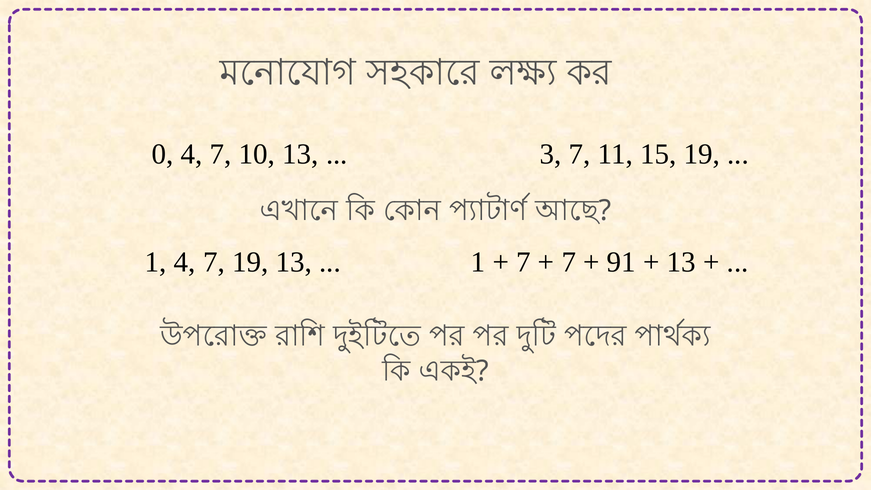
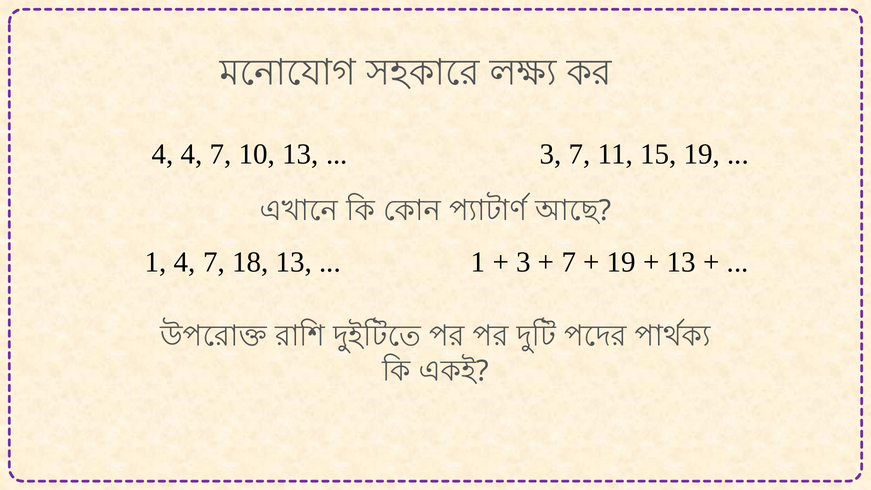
0 at (163, 154): 0 -> 4
7 19: 19 -> 18
7 at (523, 262): 7 -> 3
91 at (621, 262): 91 -> 19
